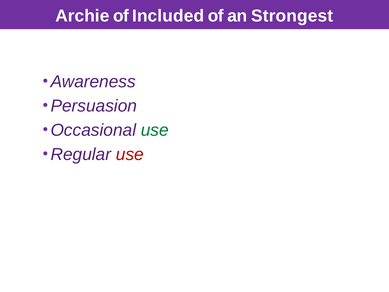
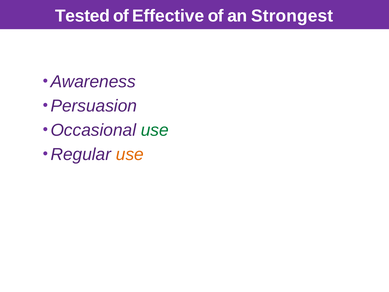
Archie: Archie -> Tested
Included: Included -> Effective
use at (130, 154) colour: red -> orange
